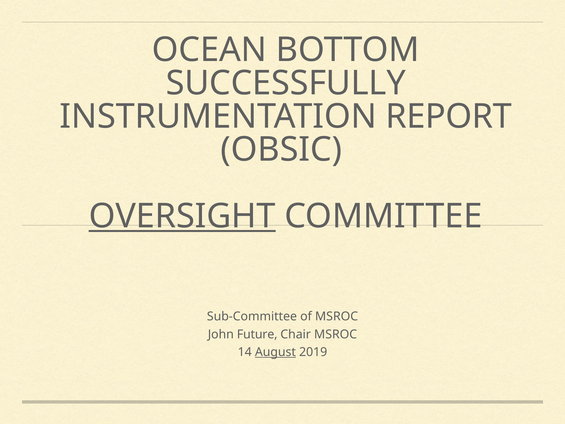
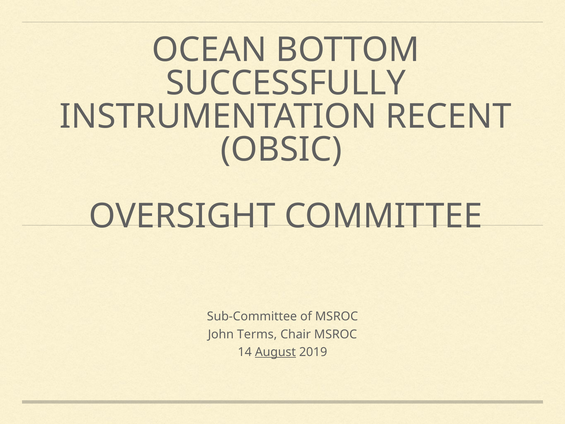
REPORT: REPORT -> RECENT
OVERSIGHT underline: present -> none
Future: Future -> Terms
